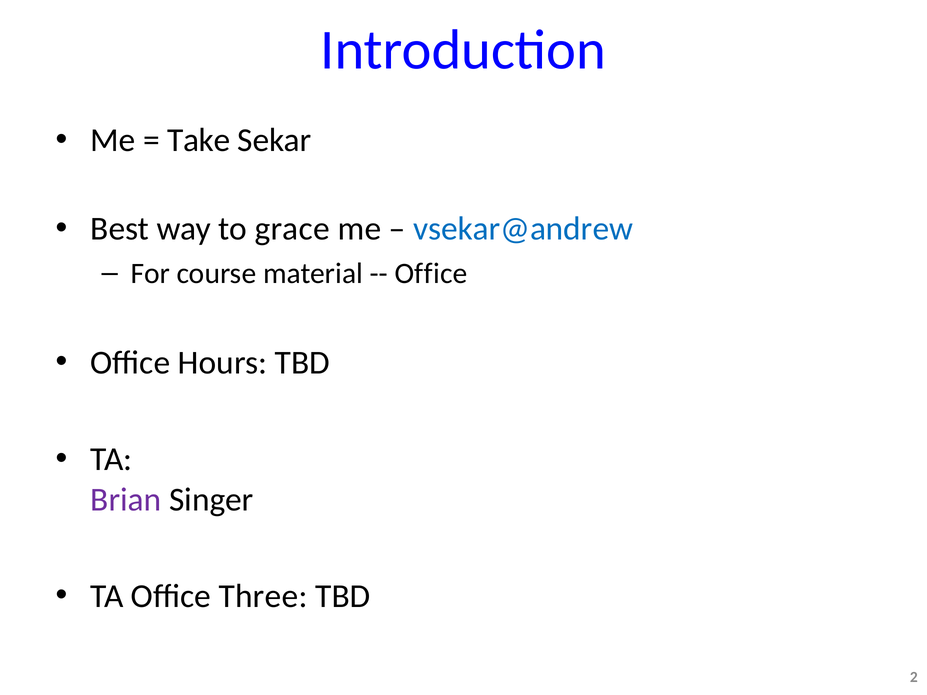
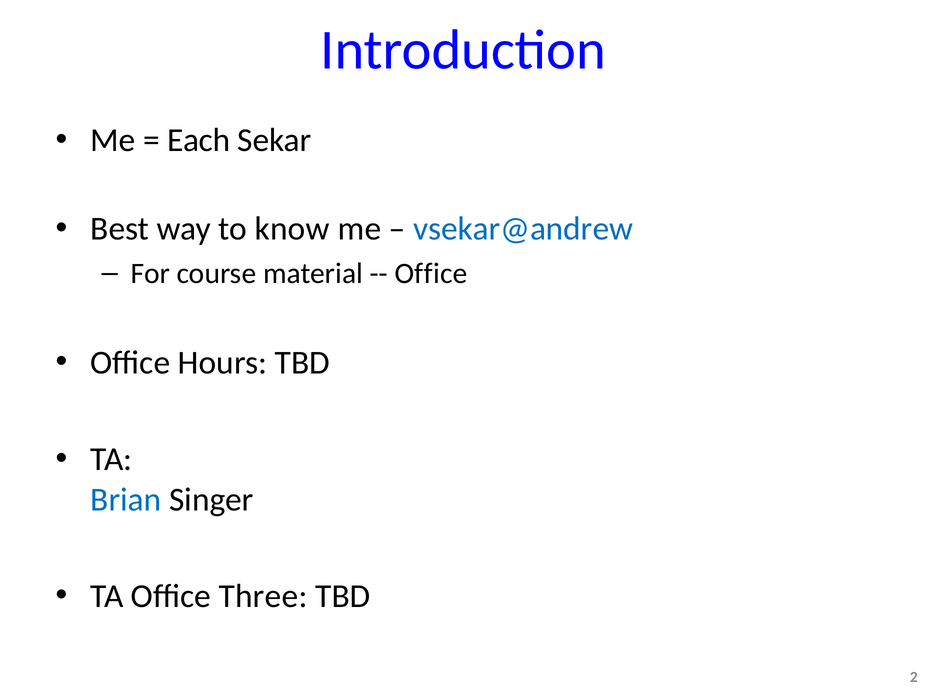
Take: Take -> Each
grace: grace -> know
Brian colour: purple -> blue
